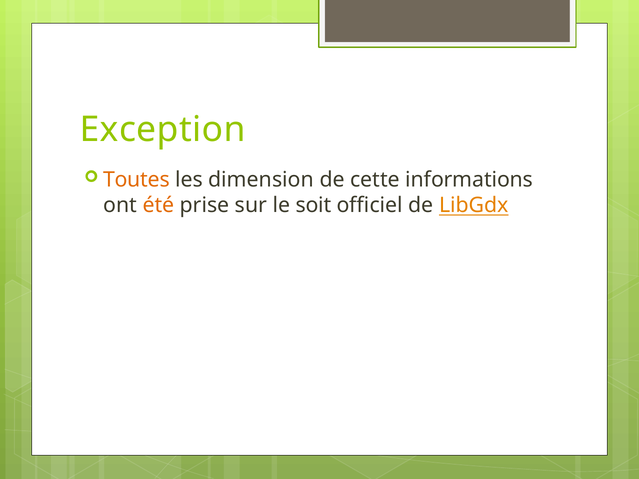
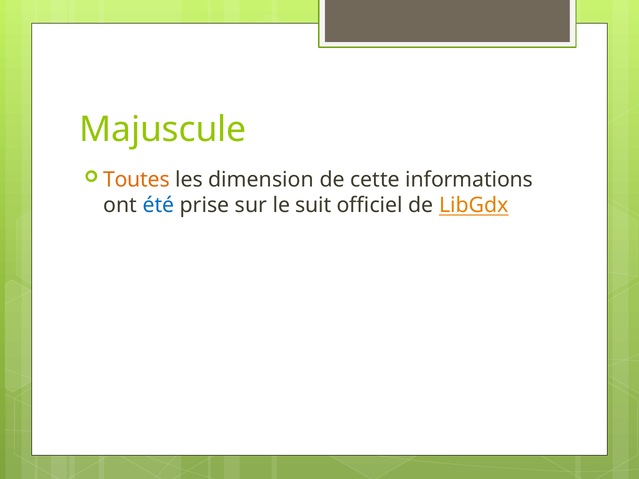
Exception: Exception -> Majuscule
été colour: orange -> blue
soit: soit -> suit
